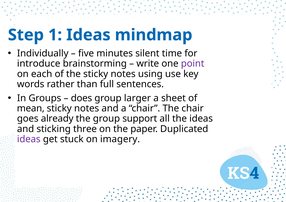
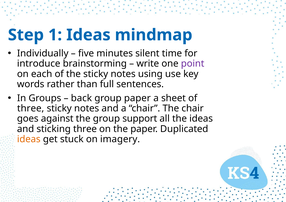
does: does -> back
group larger: larger -> paper
mean at (31, 109): mean -> three
already: already -> against
ideas at (29, 139) colour: purple -> orange
